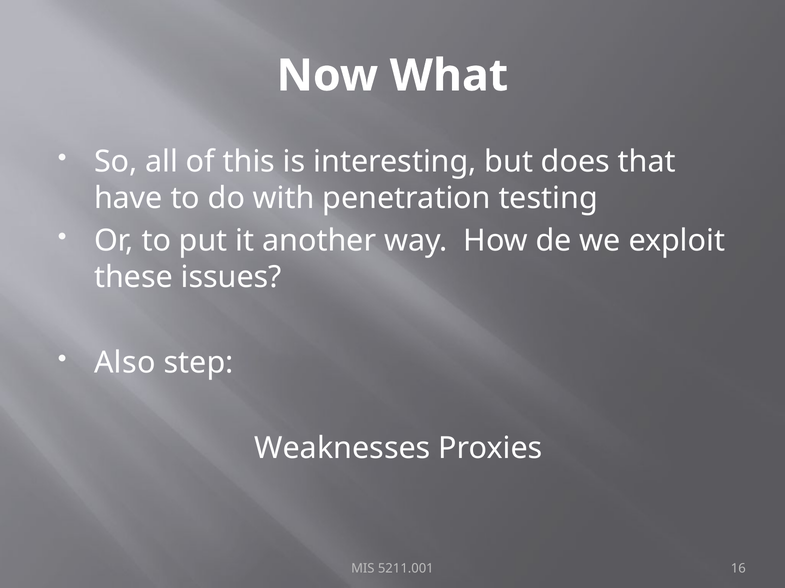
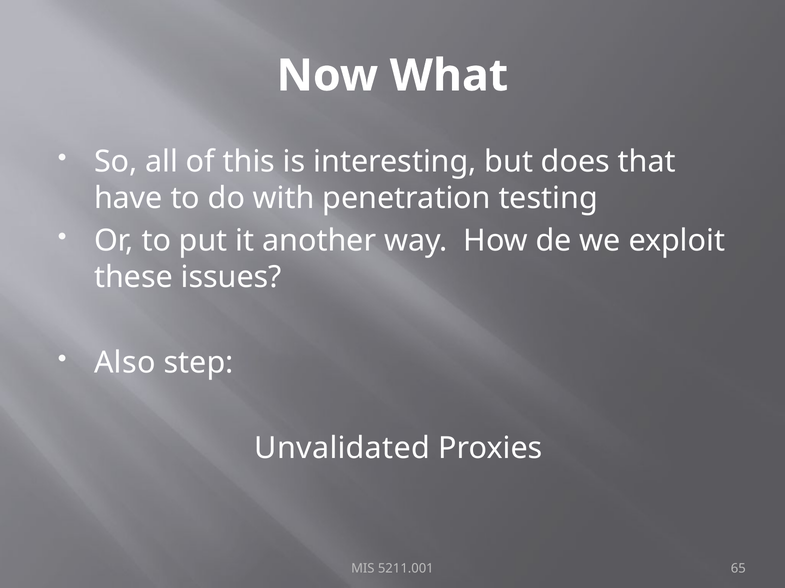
Weaknesses: Weaknesses -> Unvalidated
16: 16 -> 65
